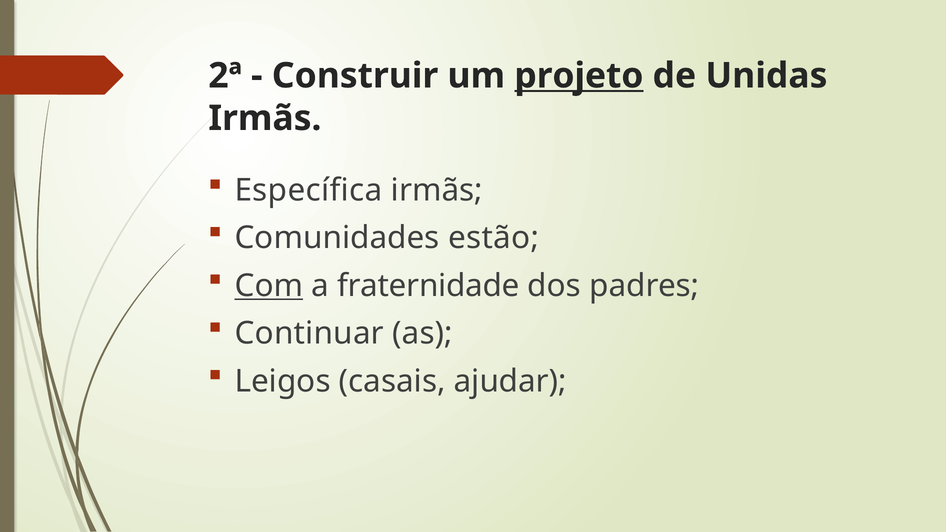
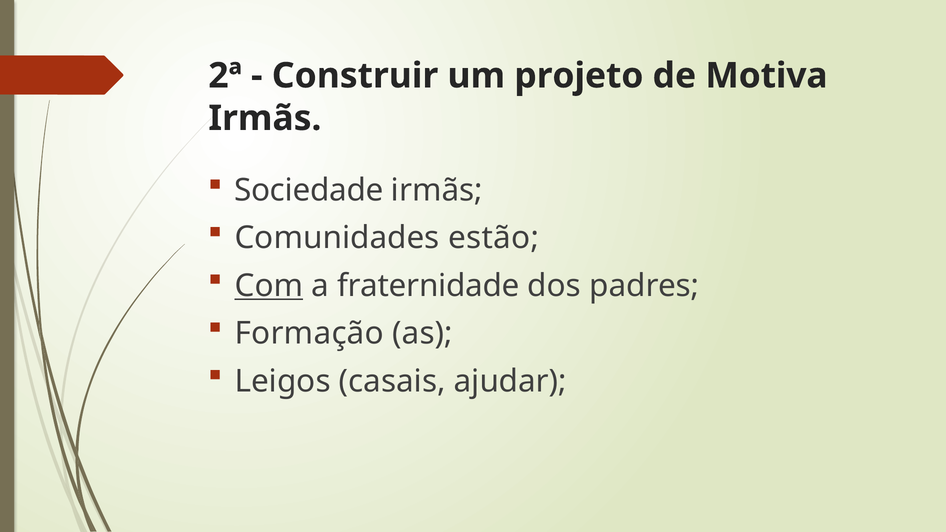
projeto underline: present -> none
Unidas: Unidas -> Motiva
Específica: Específica -> Sociedade
Continuar: Continuar -> Formação
